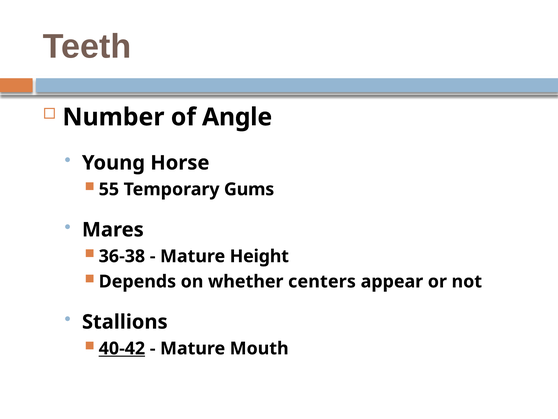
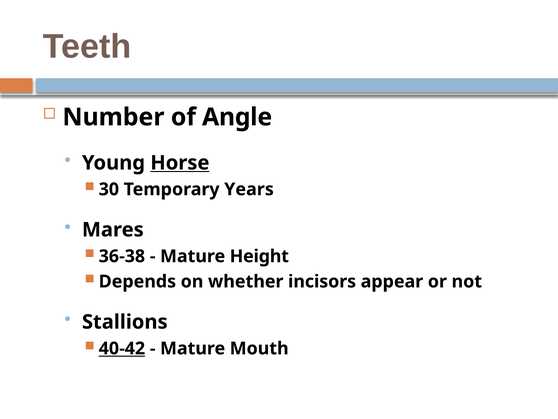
Horse underline: none -> present
55: 55 -> 30
Gums: Gums -> Years
centers: centers -> incisors
